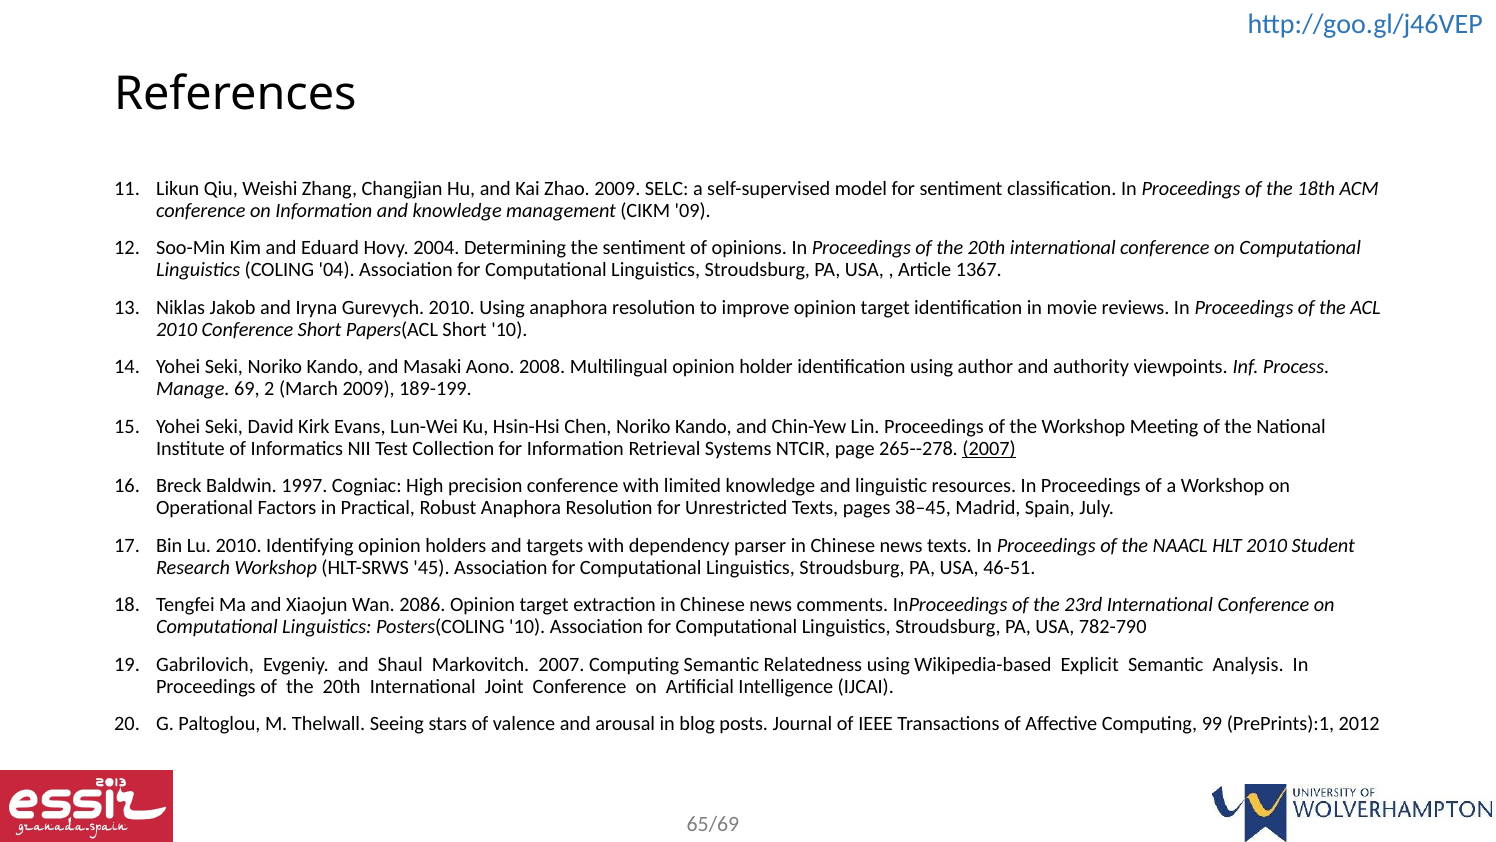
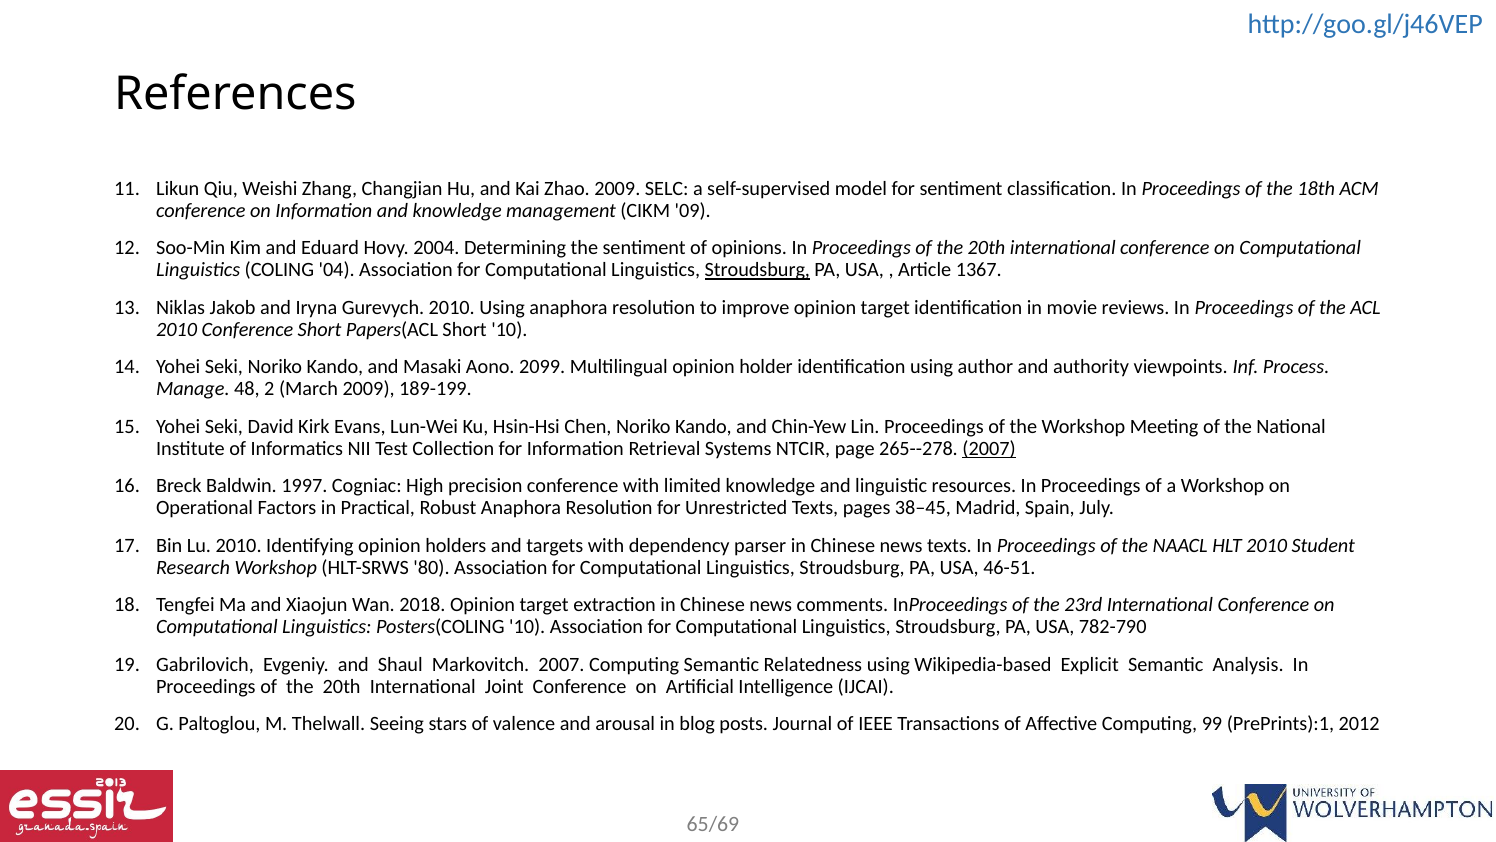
Stroudsburg at (757, 270) underline: none -> present
2008: 2008 -> 2099
69: 69 -> 48
45: 45 -> 80
2086: 2086 -> 2018
